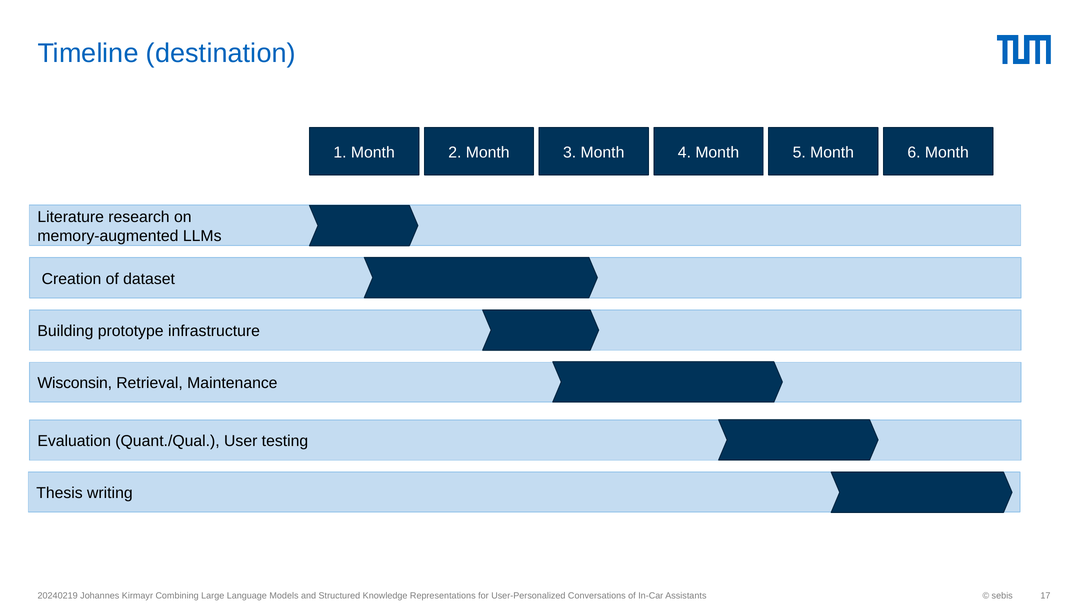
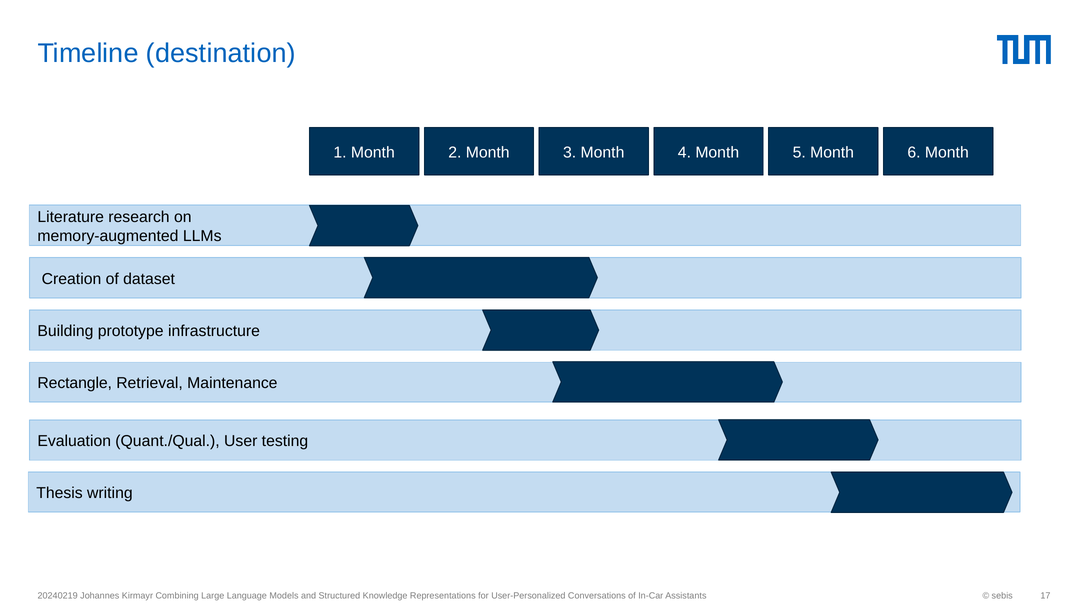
Wisconsin: Wisconsin -> Rectangle
